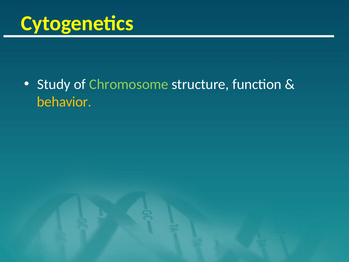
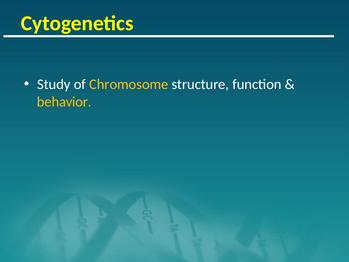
Chromosome colour: light green -> yellow
